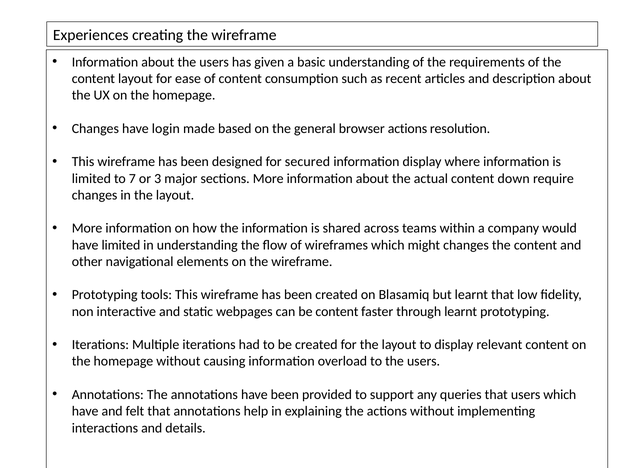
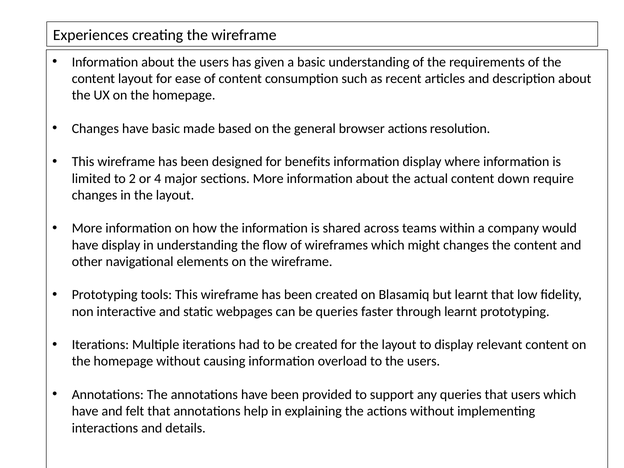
have login: login -> basic
secured: secured -> benefits
7: 7 -> 2
3: 3 -> 4
have limited: limited -> display
be content: content -> queries
